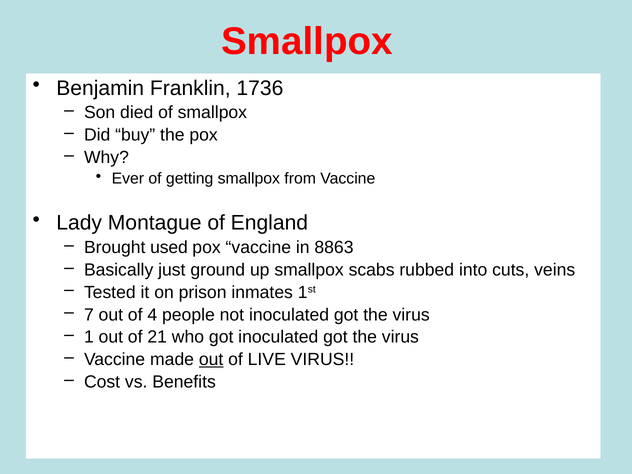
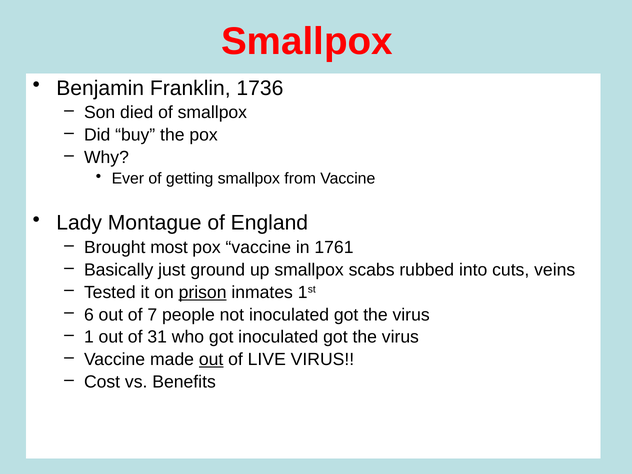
used: used -> most
8863: 8863 -> 1761
prison underline: none -> present
7: 7 -> 6
4: 4 -> 7
21: 21 -> 31
